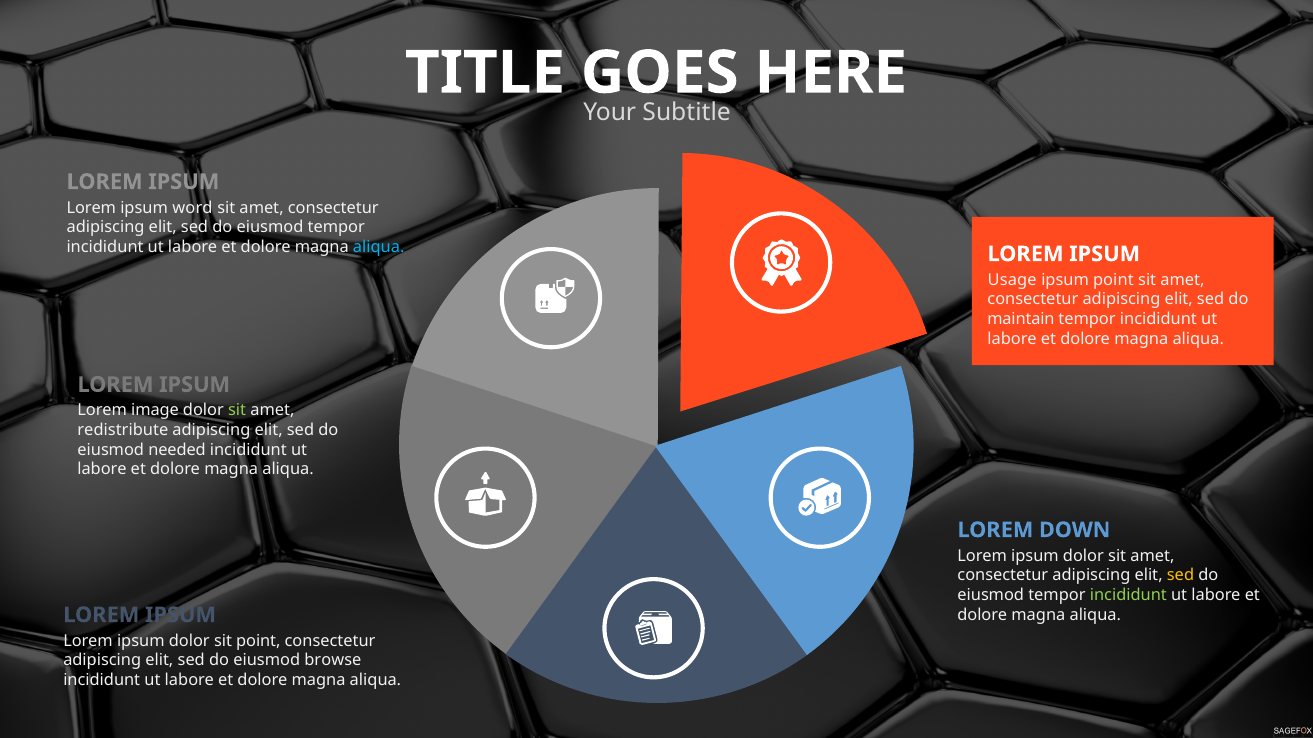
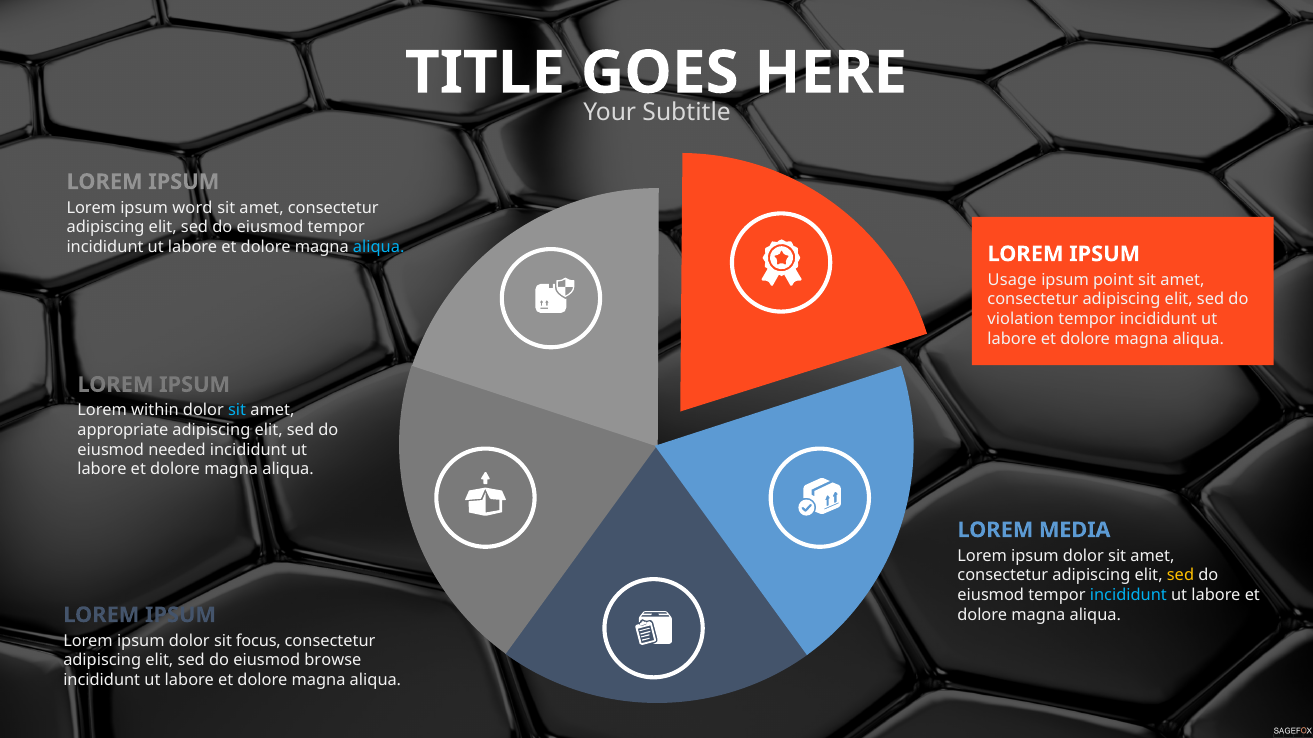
maintain: maintain -> violation
image: image -> within
sit at (237, 411) colour: light green -> light blue
redistribute: redistribute -> appropriate
DOWN: DOWN -> MEDIA
incididunt at (1128, 596) colour: light green -> light blue
sit point: point -> focus
